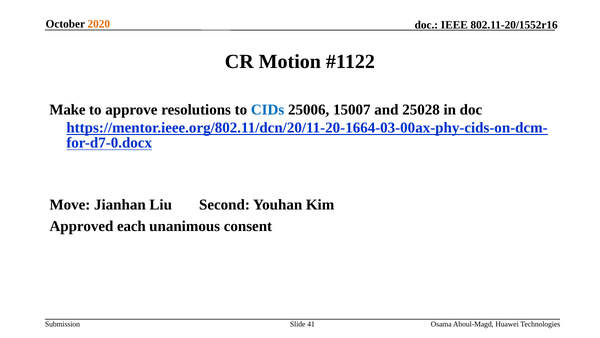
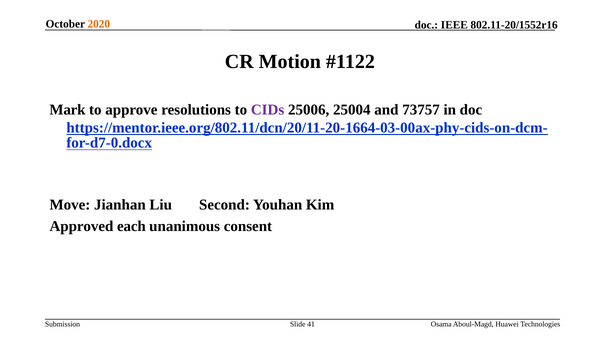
Make: Make -> Mark
CIDs colour: blue -> purple
15007: 15007 -> 25004
25028: 25028 -> 73757
